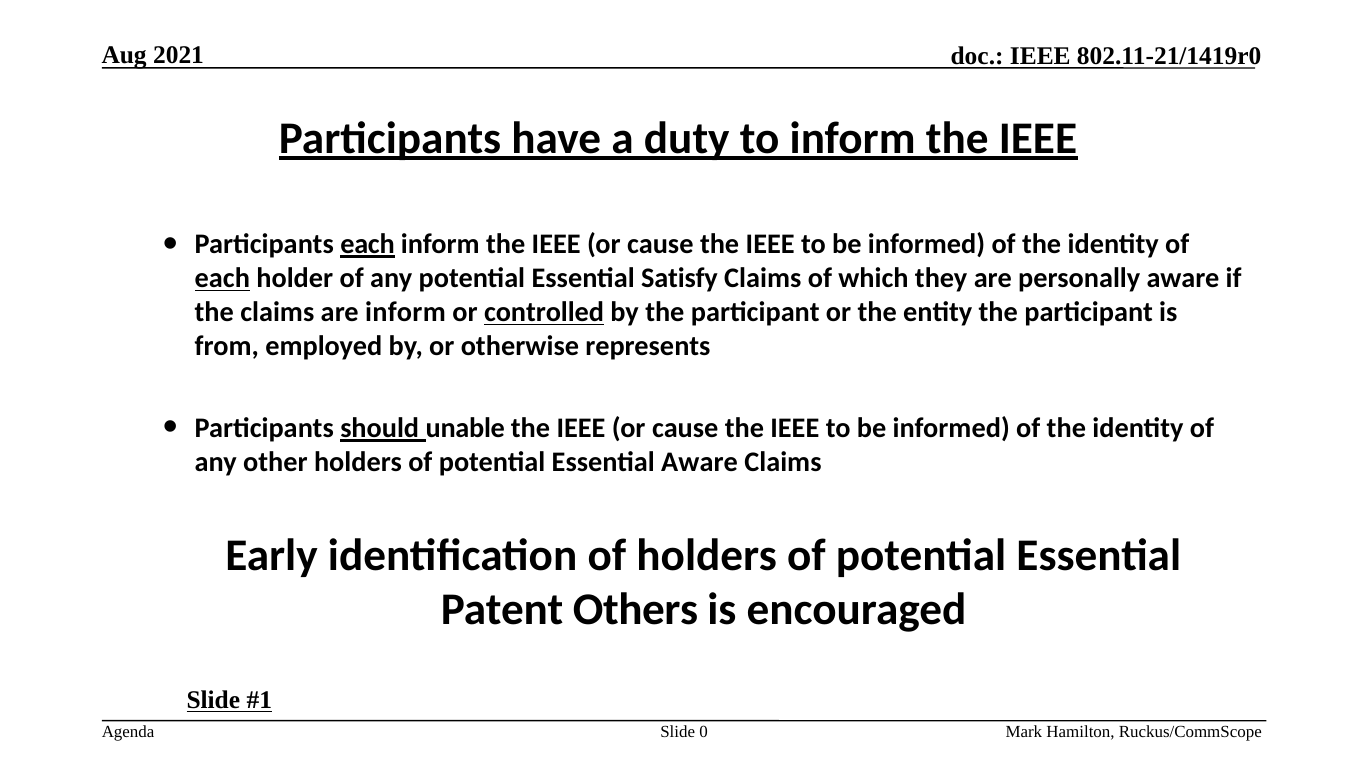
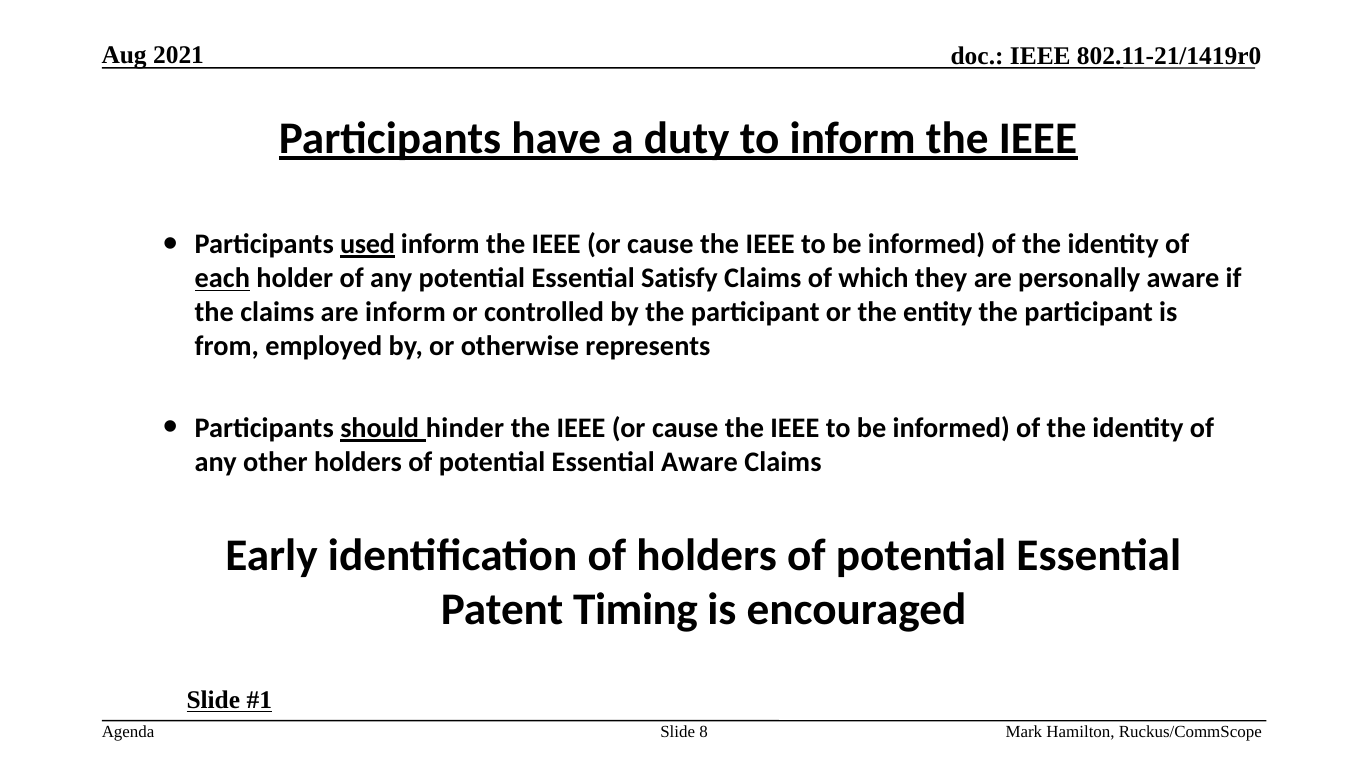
Participants each: each -> used
controlled underline: present -> none
unable: unable -> hinder
Others: Others -> Timing
0: 0 -> 8
